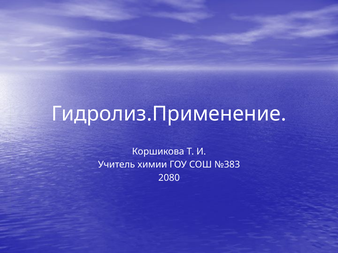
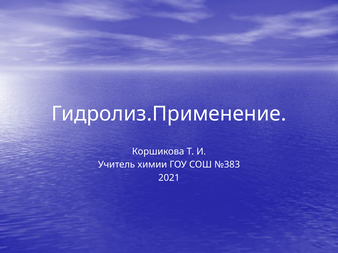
2080: 2080 -> 2021
